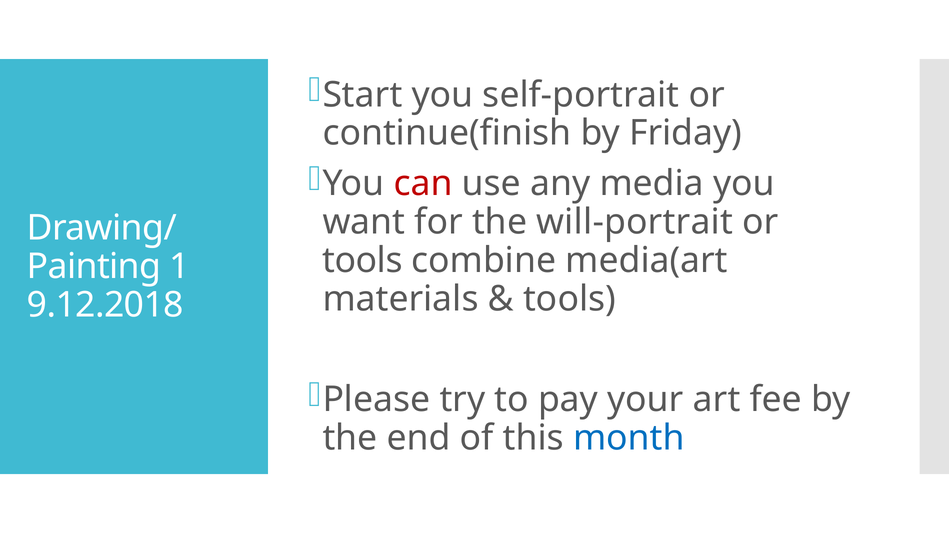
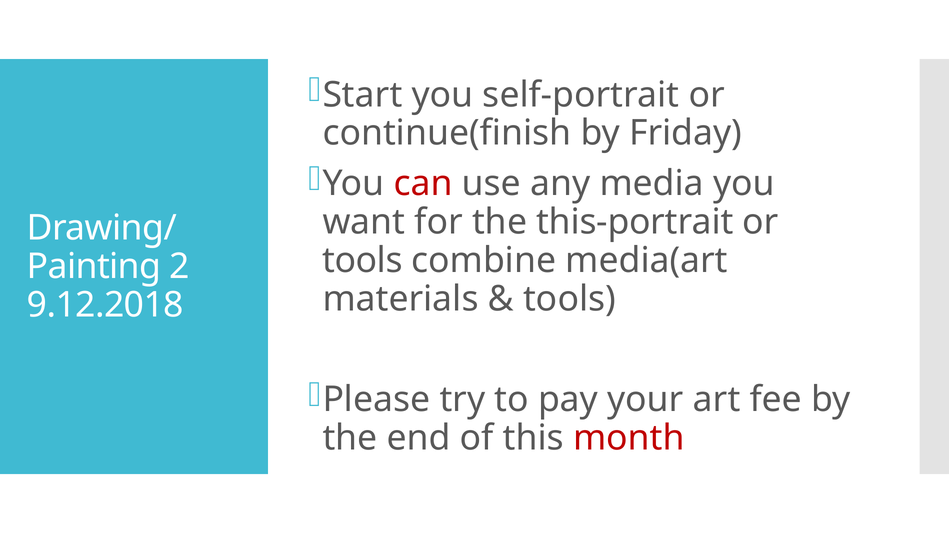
will-portrait: will-portrait -> this-portrait
1: 1 -> 2
month colour: blue -> red
